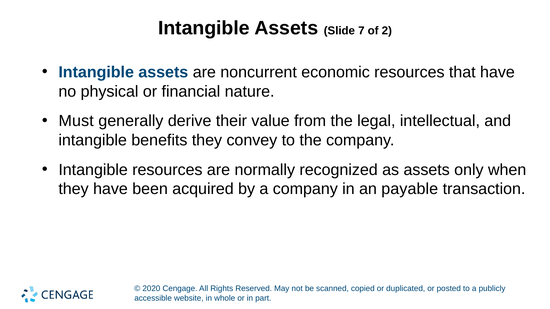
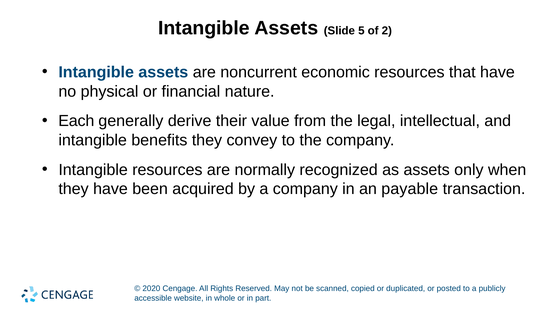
7: 7 -> 5
Must: Must -> Each
